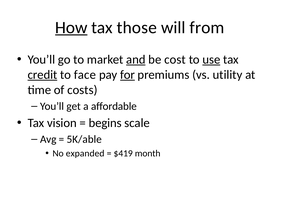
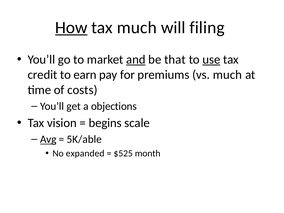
tax those: those -> much
from: from -> filing
cost: cost -> that
credit underline: present -> none
face: face -> earn
for underline: present -> none
vs utility: utility -> much
affordable: affordable -> objections
Avg underline: none -> present
$419: $419 -> $525
